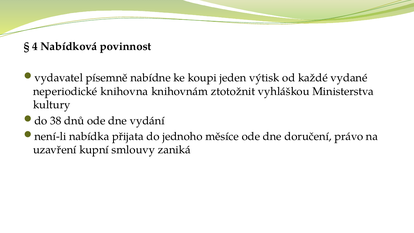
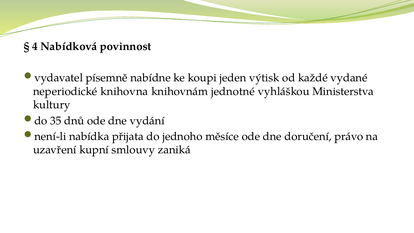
ztotožnit: ztotožnit -> jednotné
38: 38 -> 35
